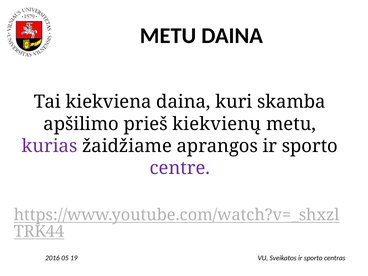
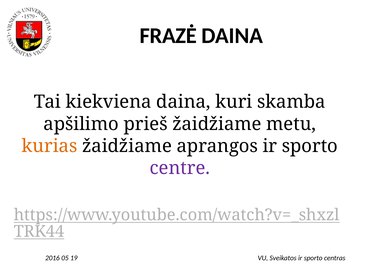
METU at (168, 36): METU -> FRAZĖ
prieš kiekvienų: kiekvienų -> žaidžiame
kurias colour: purple -> orange
